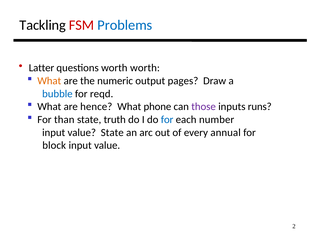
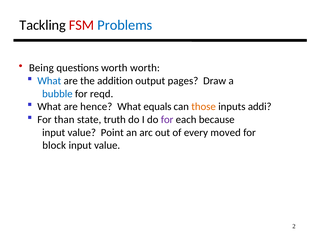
Latter: Latter -> Being
What at (49, 81) colour: orange -> blue
numeric: numeric -> addition
phone: phone -> equals
those colour: purple -> orange
runs: runs -> addi
for at (167, 120) colour: blue -> purple
number: number -> because
value State: State -> Point
annual: annual -> moved
